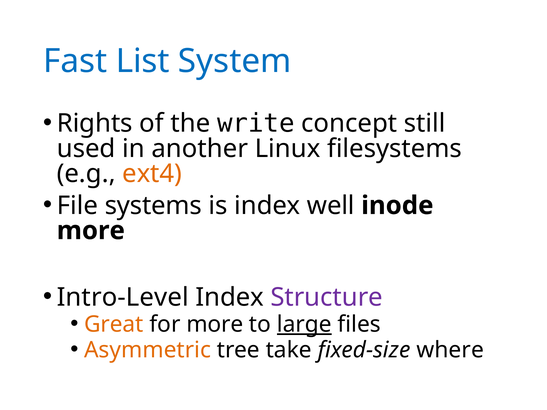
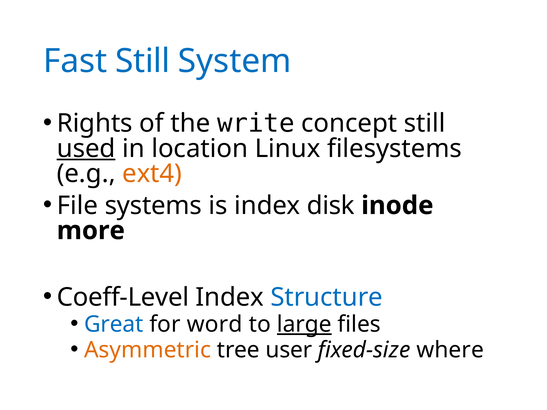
Fast List: List -> Still
used underline: none -> present
another: another -> location
well: well -> disk
Intro-Level: Intro-Level -> Coeff-Level
Structure colour: purple -> blue
Great colour: orange -> blue
for more: more -> word
take: take -> user
